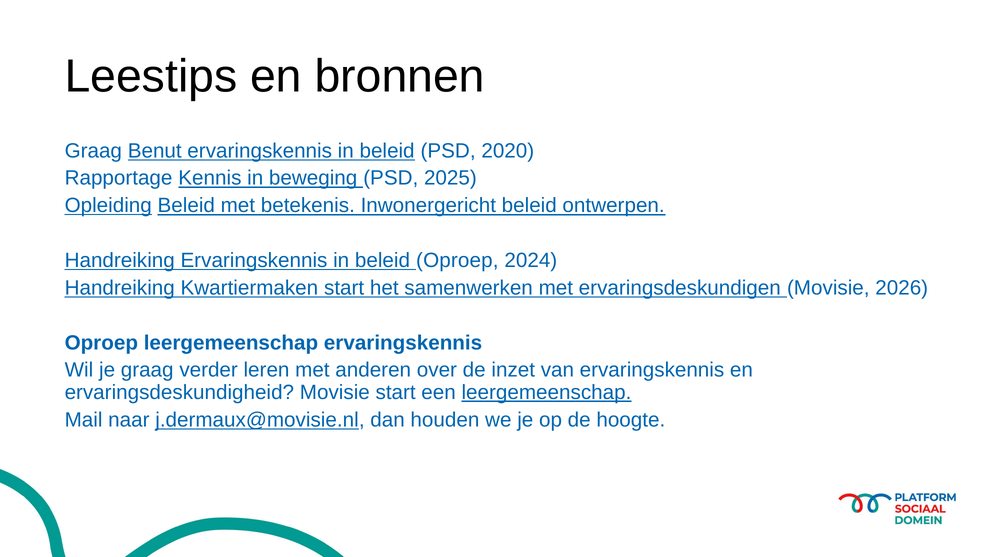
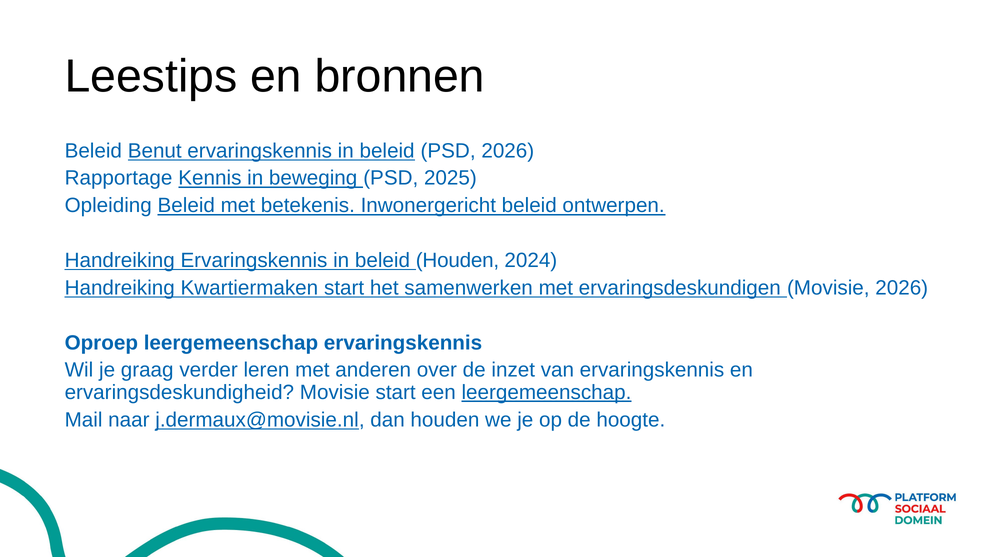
Graag at (93, 151): Graag -> Beleid
PSD 2020: 2020 -> 2026
Opleiding underline: present -> none
beleid Oproep: Oproep -> Houden
